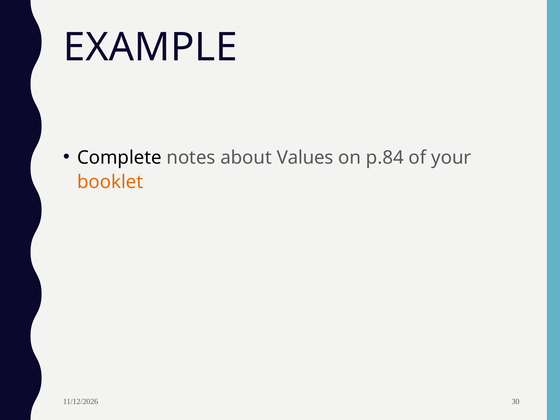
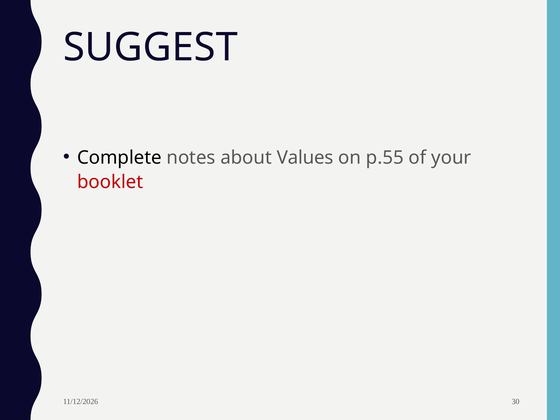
EXAMPLE: EXAMPLE -> SUGGEST
p.84: p.84 -> p.55
booklet colour: orange -> red
